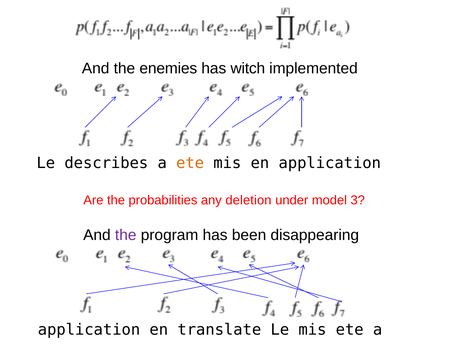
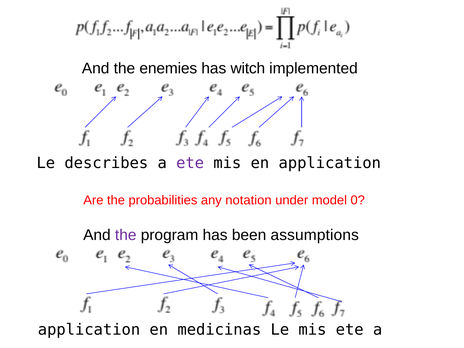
ete at (190, 163) colour: orange -> purple
deletion: deletion -> notation
3: 3 -> 0
disappearing: disappearing -> assumptions
translate: translate -> medicinas
